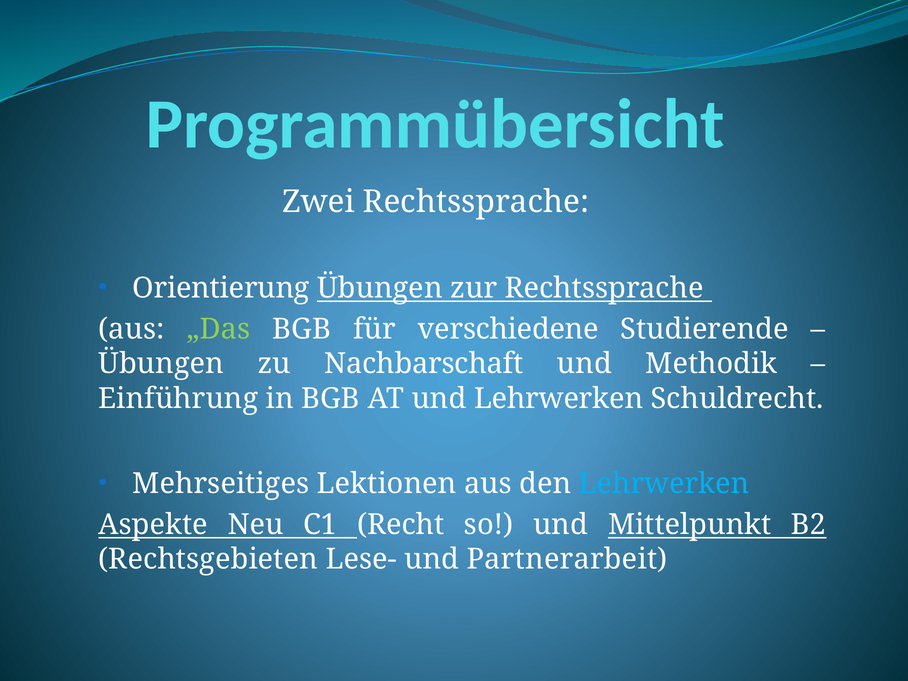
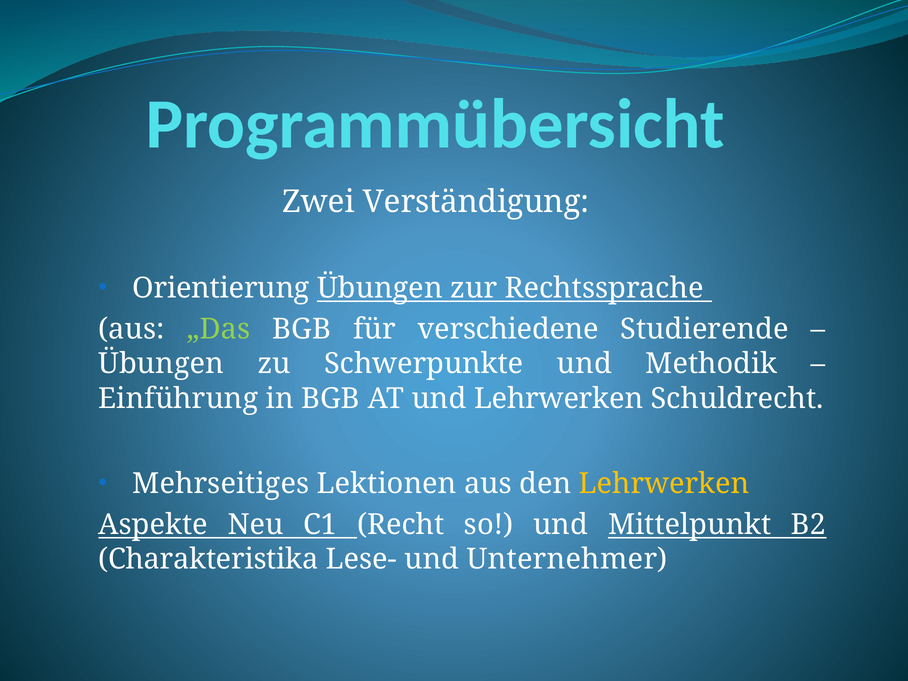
Zwei Rechtssprache: Rechtssprache -> Verständigung
Nachbarschaft: Nachbarschaft -> Schwerpunkte
Lehrwerken at (664, 484) colour: light blue -> yellow
Rechtsgebieten: Rechtsgebieten -> Charakteristika
Partnerarbeit: Partnerarbeit -> Unternehmer
